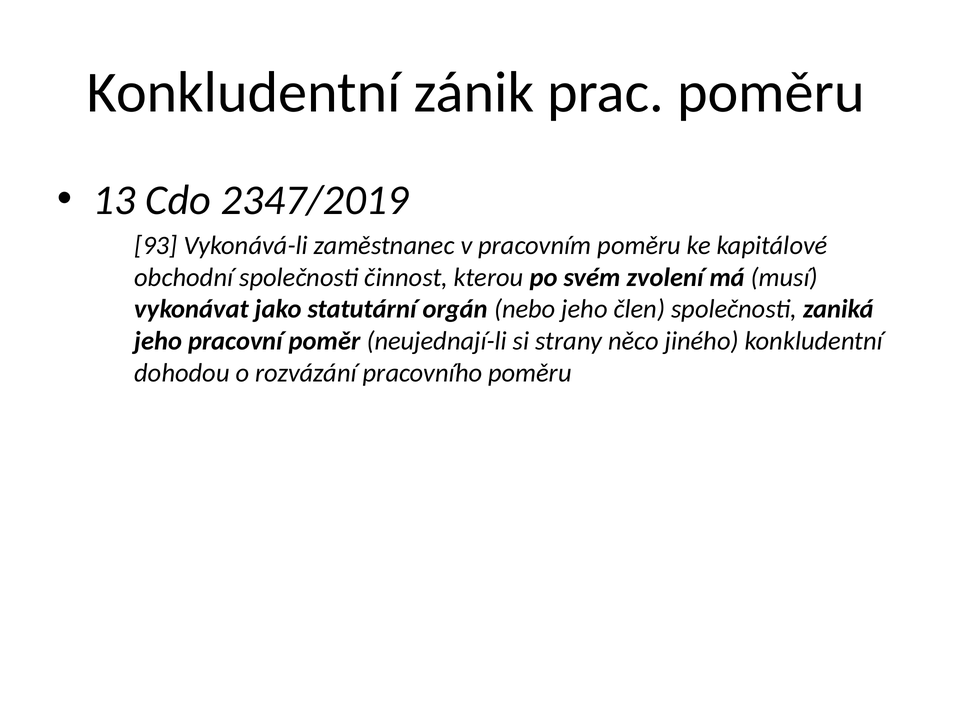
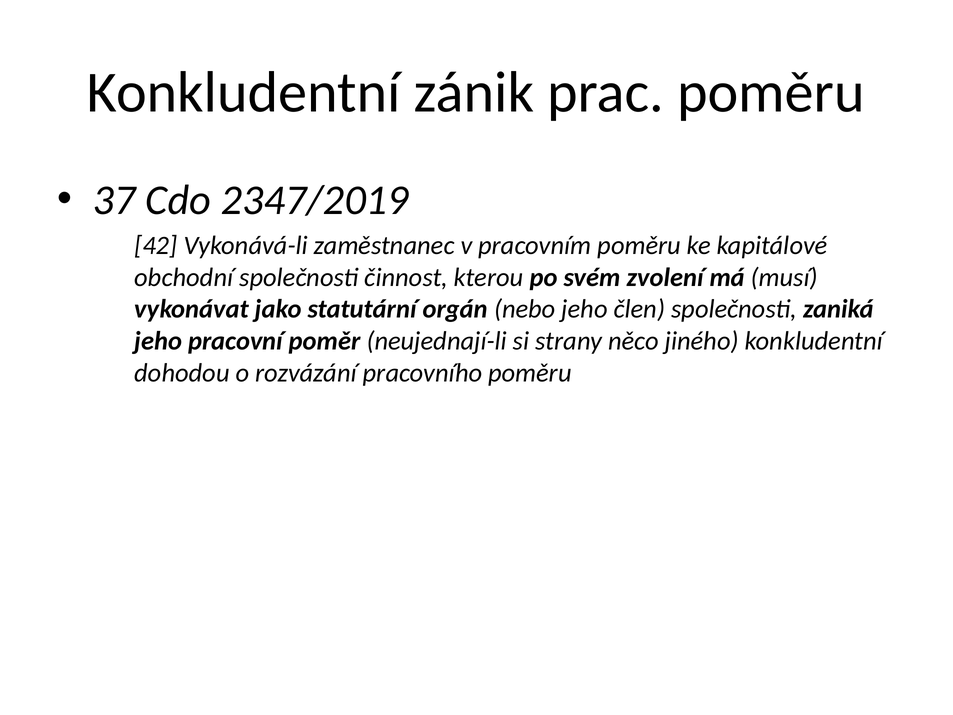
13: 13 -> 37
93: 93 -> 42
